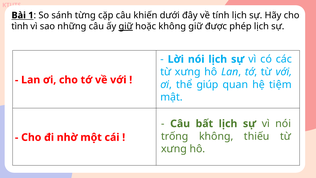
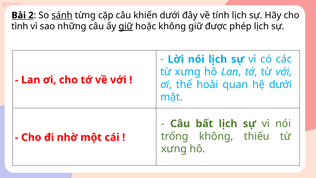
1: 1 -> 2
sánh underline: none -> present
giúp: giúp -> hoài
hệ tiệm: tiệm -> dưới
